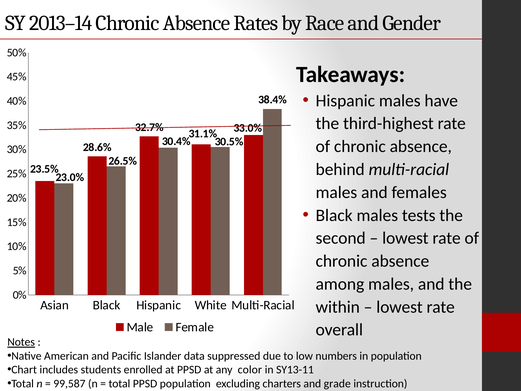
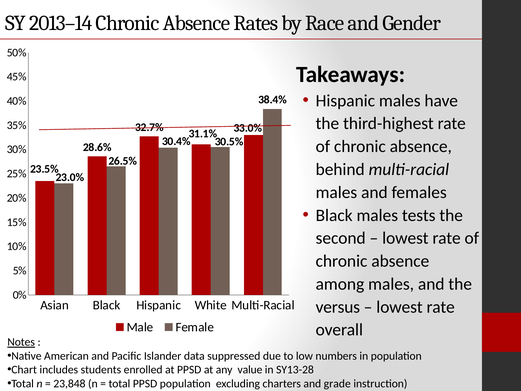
within: within -> versus
color: color -> value
SY13-11: SY13-11 -> SY13-28
99,587: 99,587 -> 23,848
